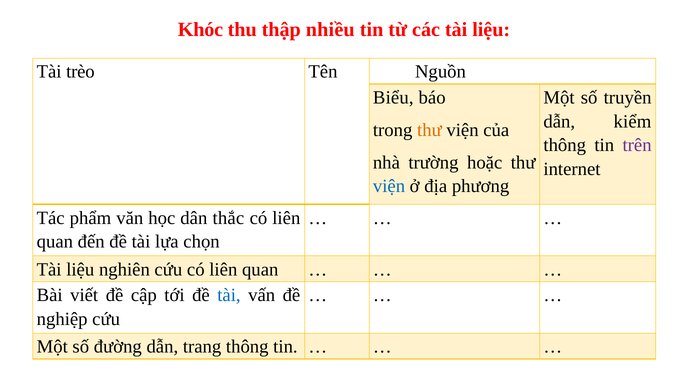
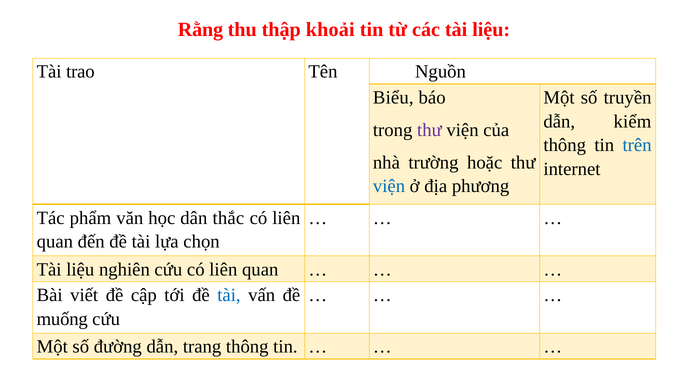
Khóc: Khóc -> Rằng
nhiều: nhiều -> khoải
trèo: trèo -> trao
thư at (429, 130) colour: orange -> purple
trên colour: purple -> blue
nghiệp: nghiệp -> muống
